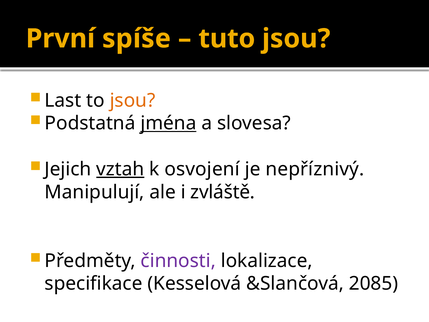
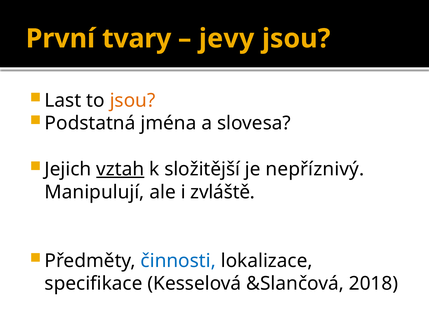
spíše: spíše -> tvary
tuto: tuto -> jevy
jména underline: present -> none
osvojení: osvojení -> složitější
činnosti colour: purple -> blue
2085: 2085 -> 2018
